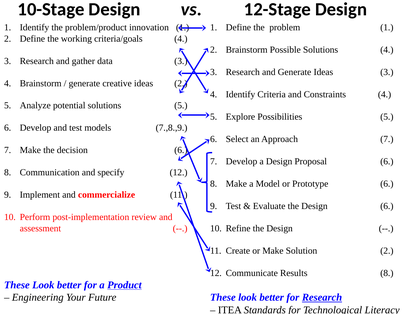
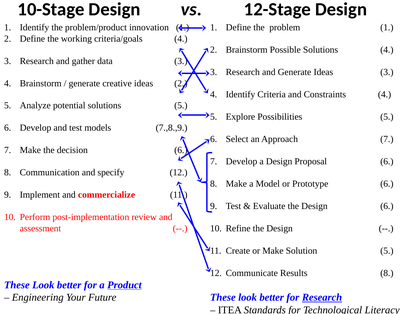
Solution 2: 2 -> 5
